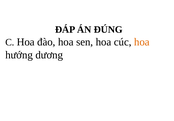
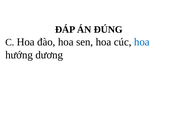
hoa at (142, 42) colour: orange -> blue
